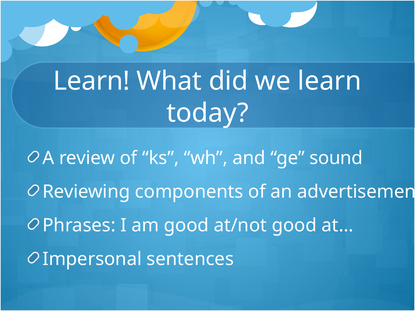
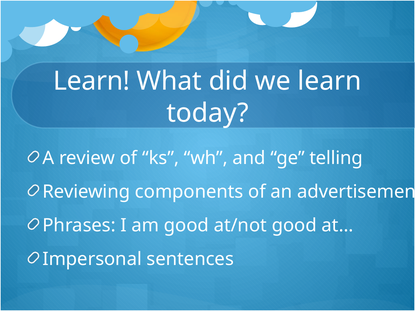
sound: sound -> telling
